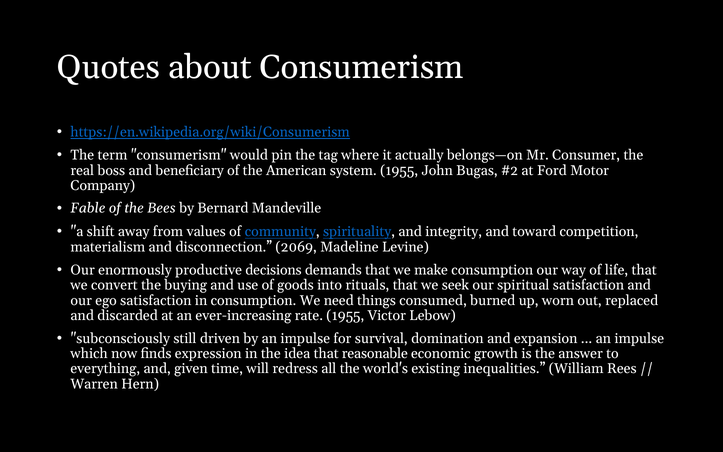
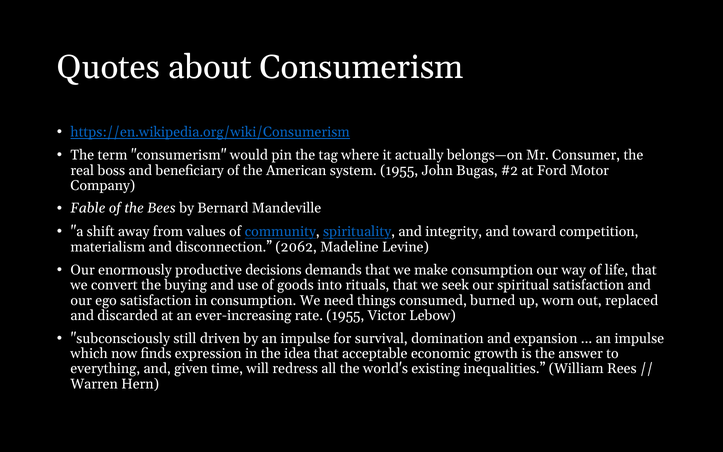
2069: 2069 -> 2062
reasonable: reasonable -> acceptable
